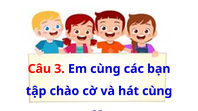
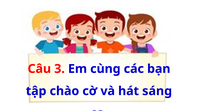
hát cùng: cùng -> sáng
